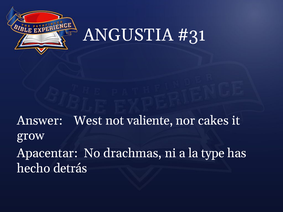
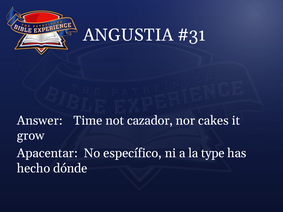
West: West -> Time
valiente: valiente -> cazador
drachmas: drachmas -> específico
detrás: detrás -> dónde
